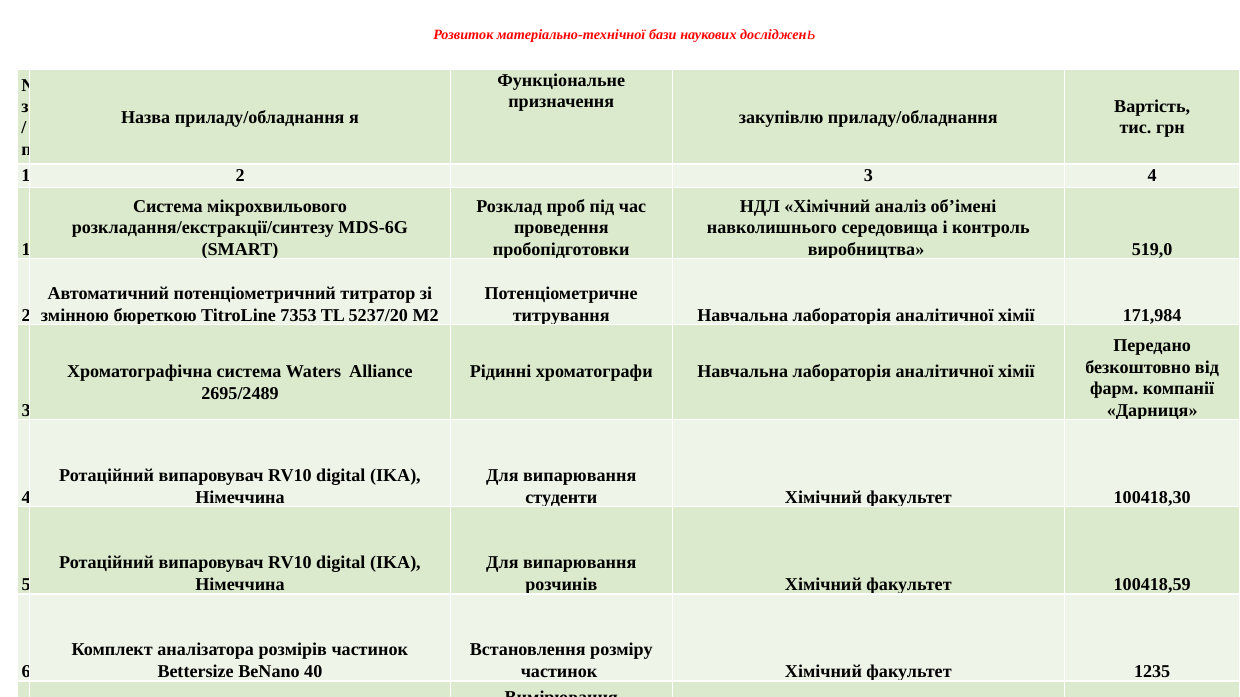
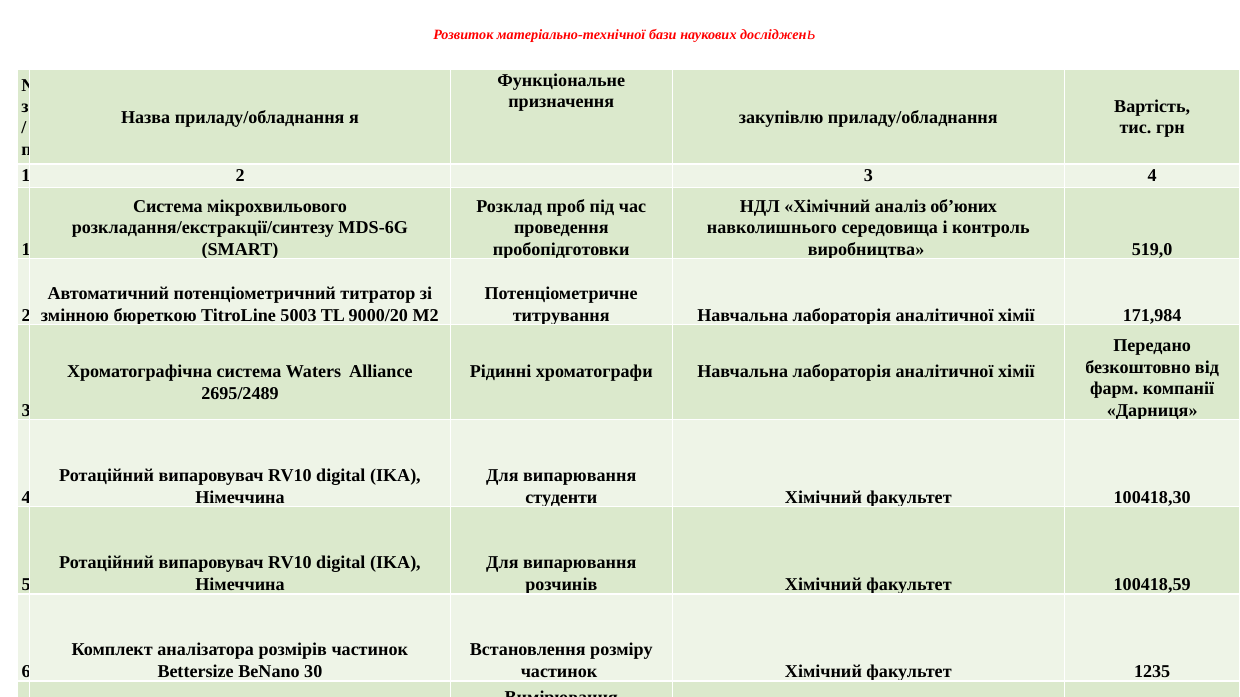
об’імені: об’імені -> об’юних
7353: 7353 -> 5003
5237/20: 5237/20 -> 9000/20
40: 40 -> 30
